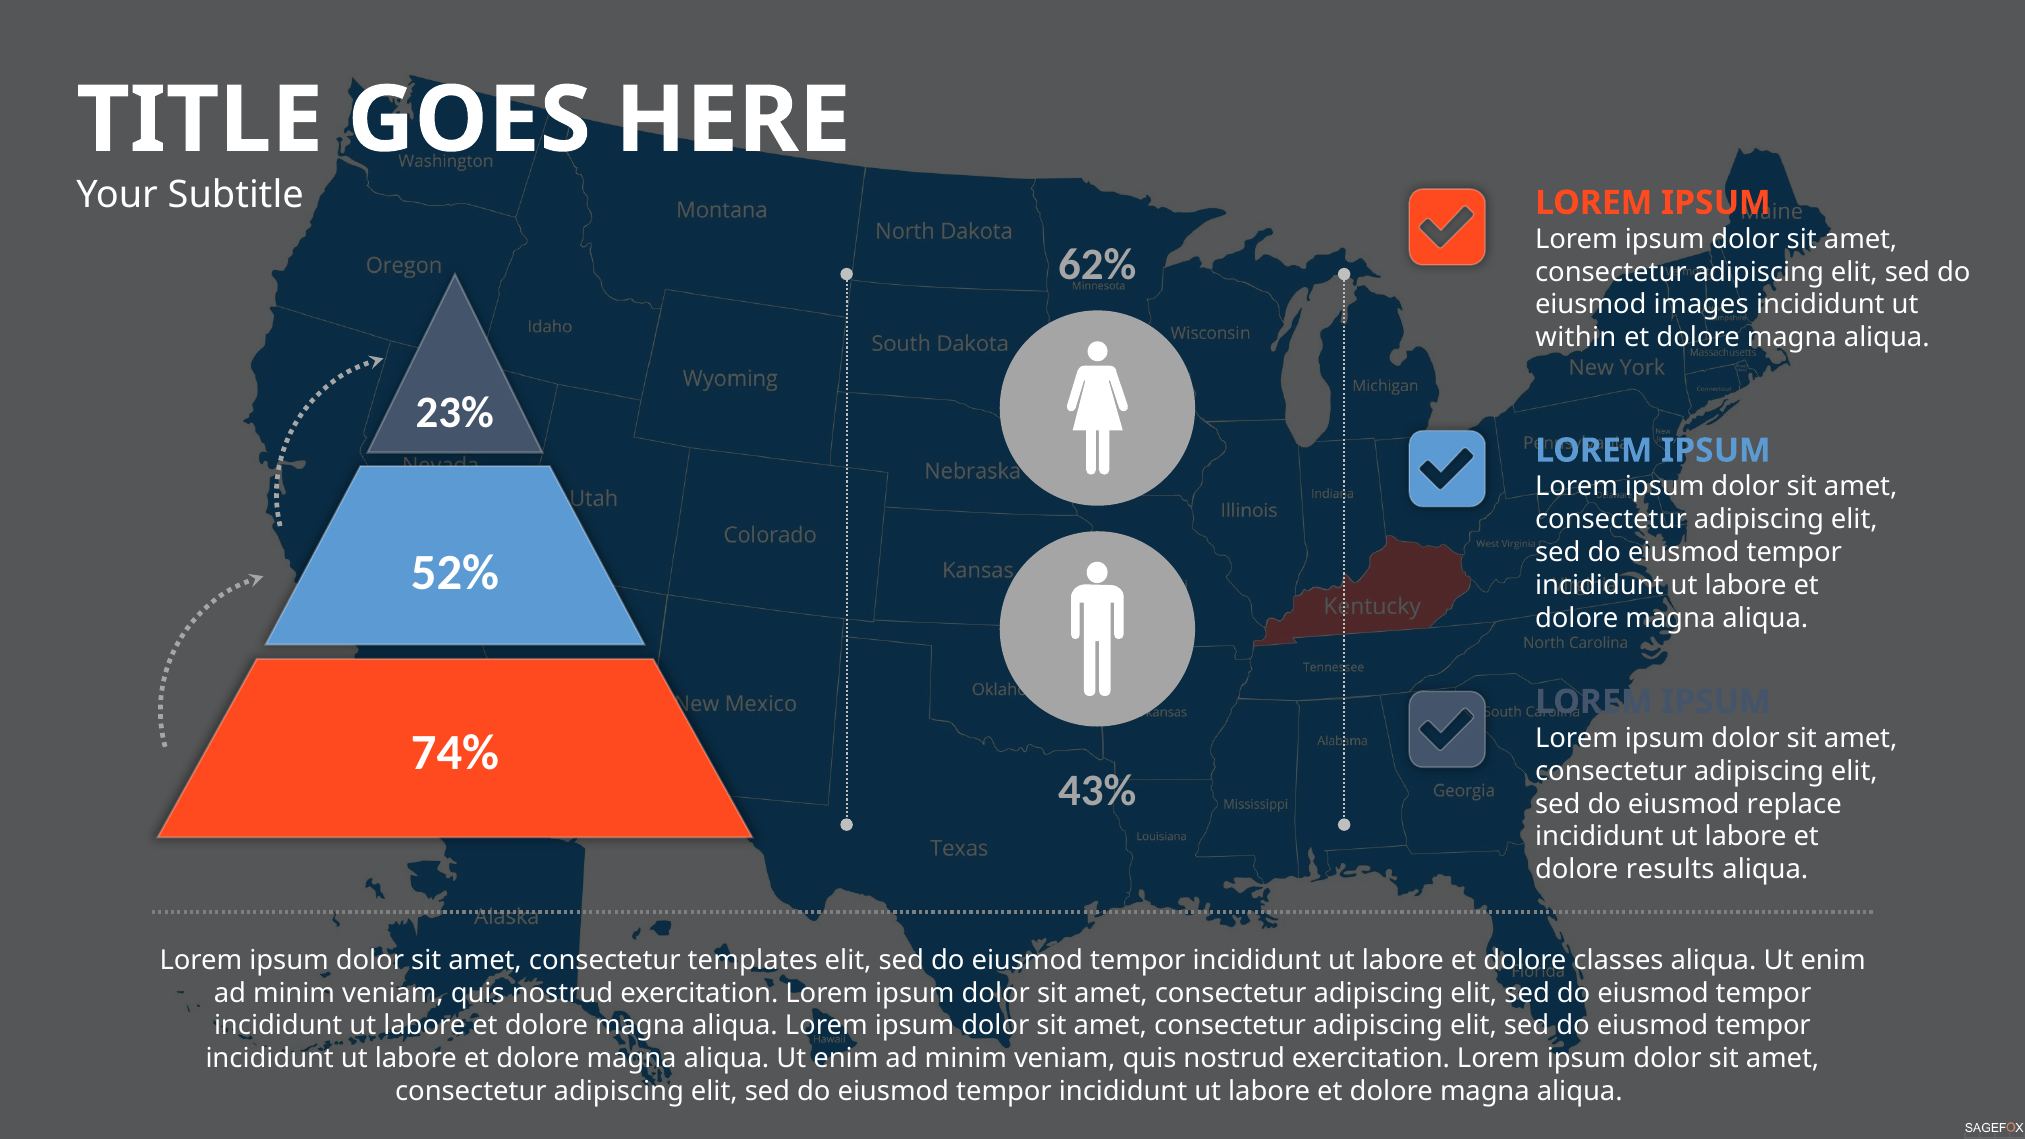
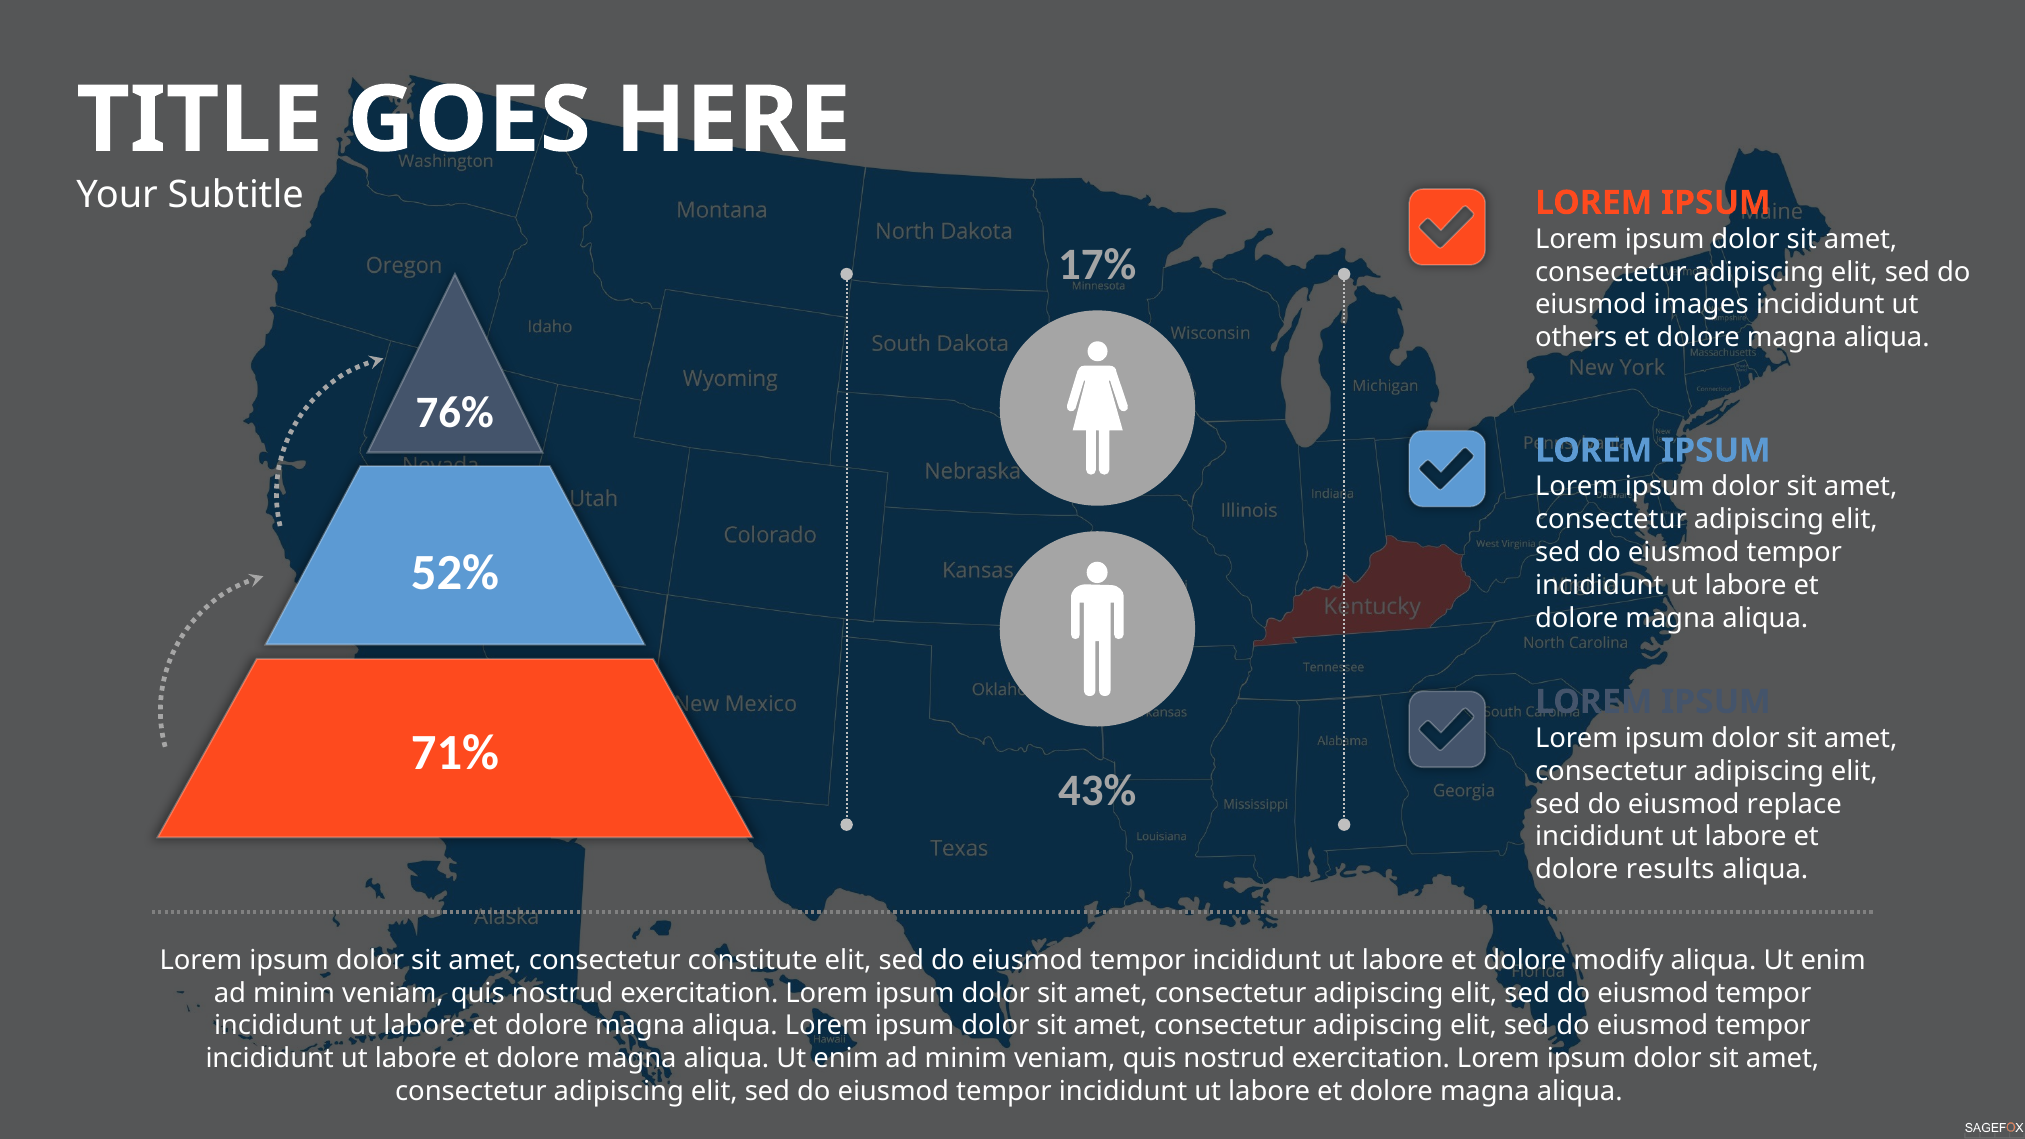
62%: 62% -> 17%
within: within -> others
23%: 23% -> 76%
74%: 74% -> 71%
templates: templates -> constitute
classes: classes -> modify
